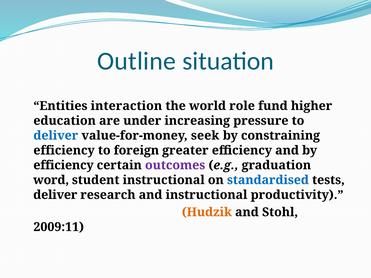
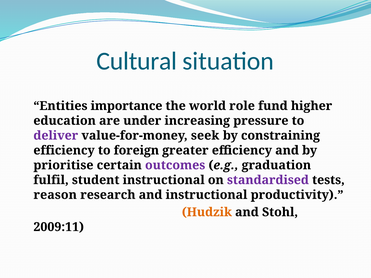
Outline: Outline -> Cultural
interaction: interaction -> importance
deliver at (56, 136) colour: blue -> purple
efficiency at (64, 165): efficiency -> prioritise
word: word -> fulfil
standardised colour: blue -> purple
deliver at (55, 195): deliver -> reason
